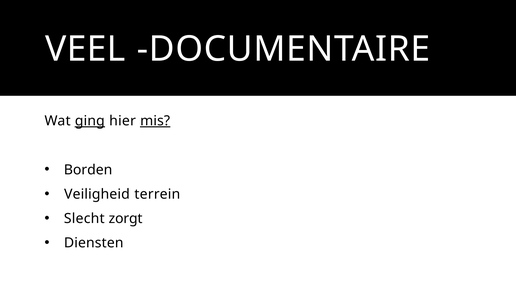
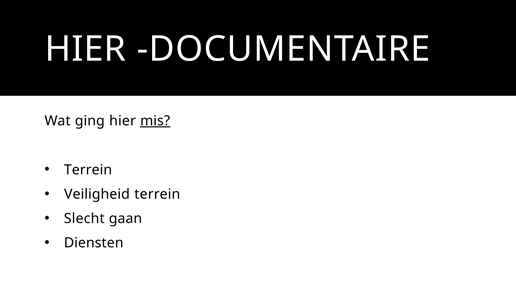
VEEL at (85, 49): VEEL -> HIER
ging underline: present -> none
Borden at (88, 170): Borden -> Terrein
zorgt: zorgt -> gaan
